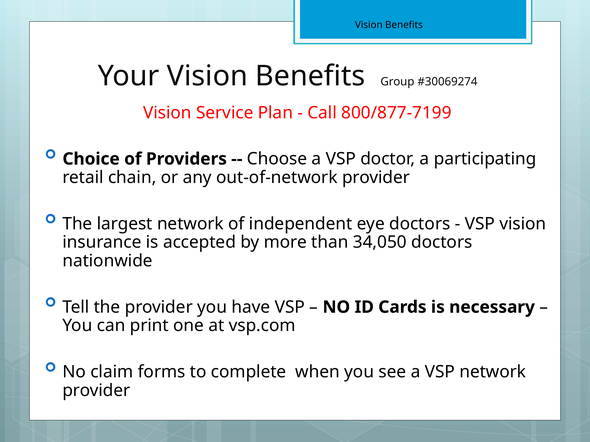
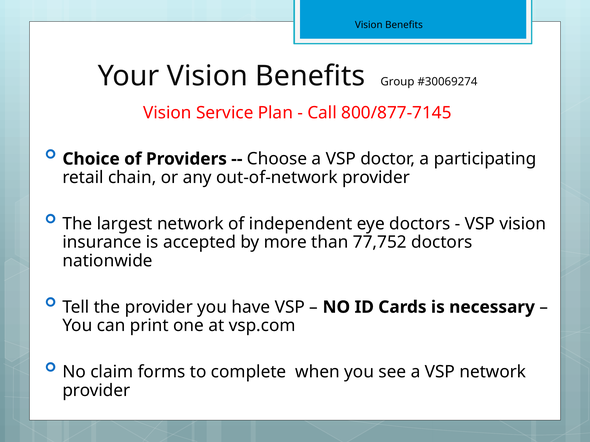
800/877-7199: 800/877-7199 -> 800/877-7145
34,050: 34,050 -> 77,752
